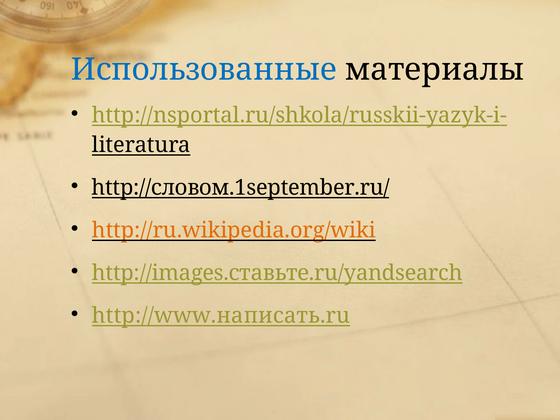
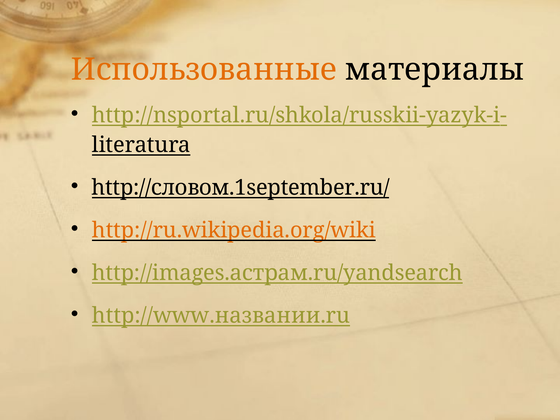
Использованные colour: blue -> orange
http://images.ставьте.ru/yandsearch: http://images.ставьте.ru/yandsearch -> http://images.астрам.ru/yandsearch
http://www.написать.ru: http://www.написать.ru -> http://www.названии.ru
